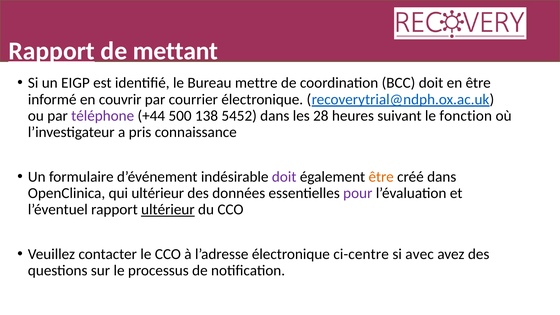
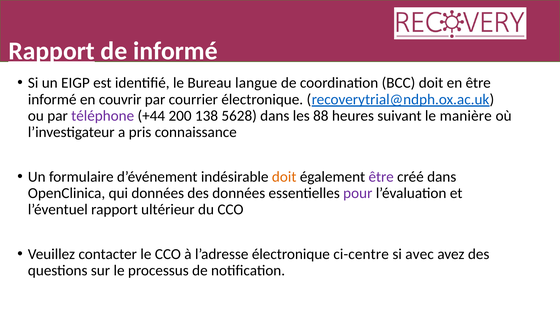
de mettant: mettant -> informé
mettre: mettre -> langue
500: 500 -> 200
5452: 5452 -> 5628
28: 28 -> 88
fonction: fonction -> manière
doit at (284, 177) colour: purple -> orange
être at (381, 177) colour: orange -> purple
qui ultérieur: ultérieur -> données
ultérieur at (168, 210) underline: present -> none
